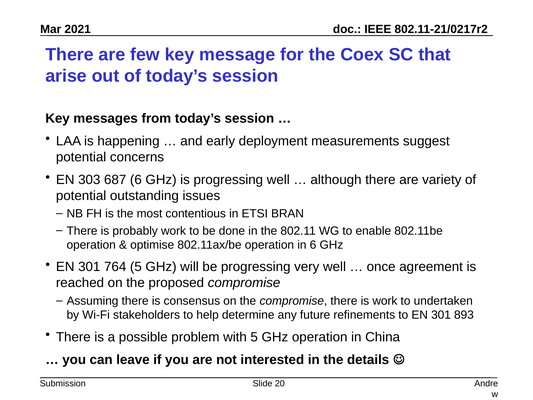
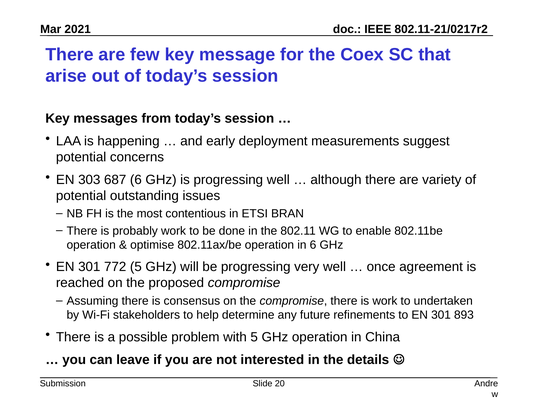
764: 764 -> 772
